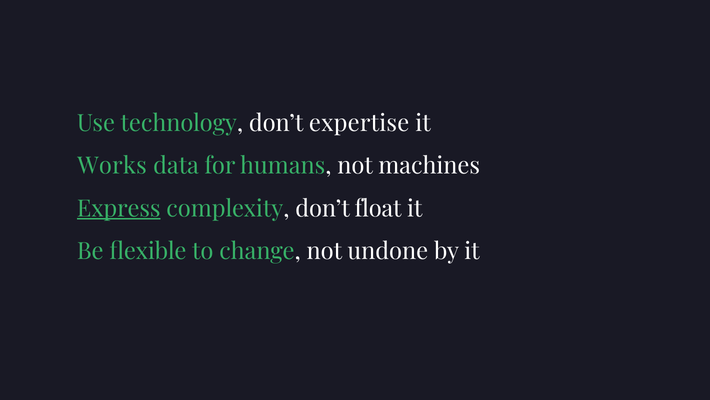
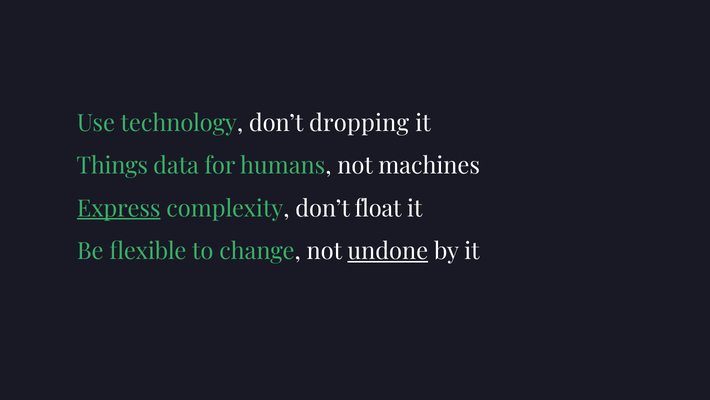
expertise: expertise -> dropping
Works: Works -> Things
undone underline: none -> present
